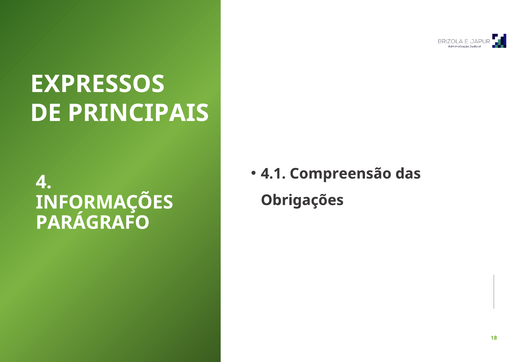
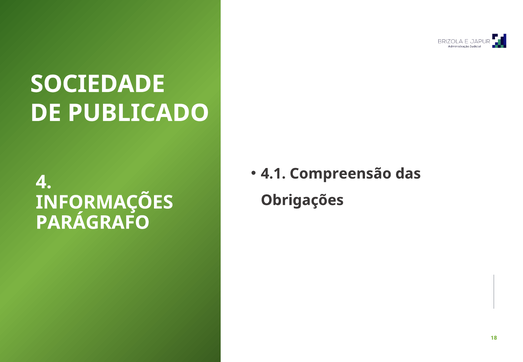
EXPRESSOS: EXPRESSOS -> SOCIEDADE
PRINCIPAIS: PRINCIPAIS -> PUBLICADO
